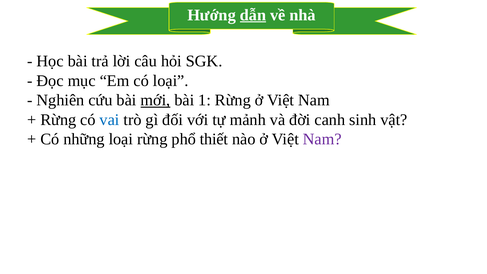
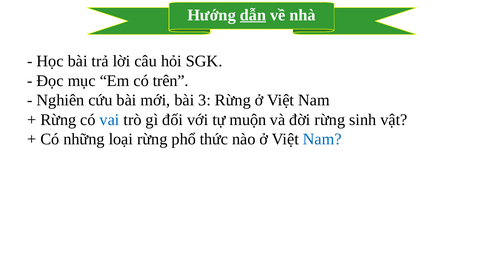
có loại: loại -> trên
mới underline: present -> none
1: 1 -> 3
mảnh: mảnh -> muộn
đời canh: canh -> rừng
thiết: thiết -> thức
Nam at (322, 139) colour: purple -> blue
